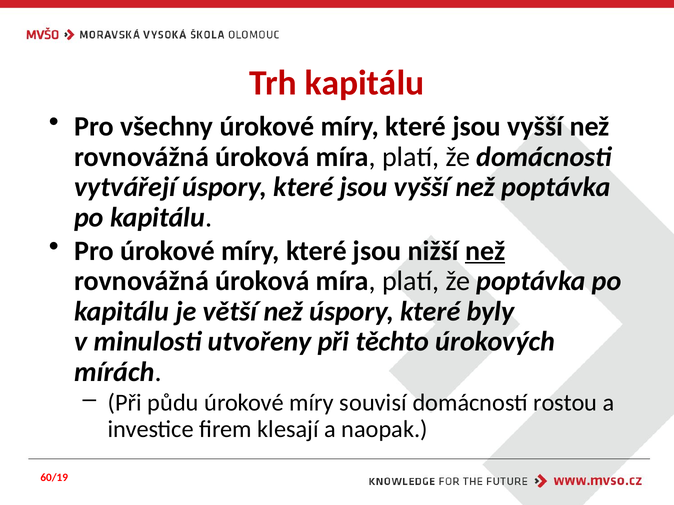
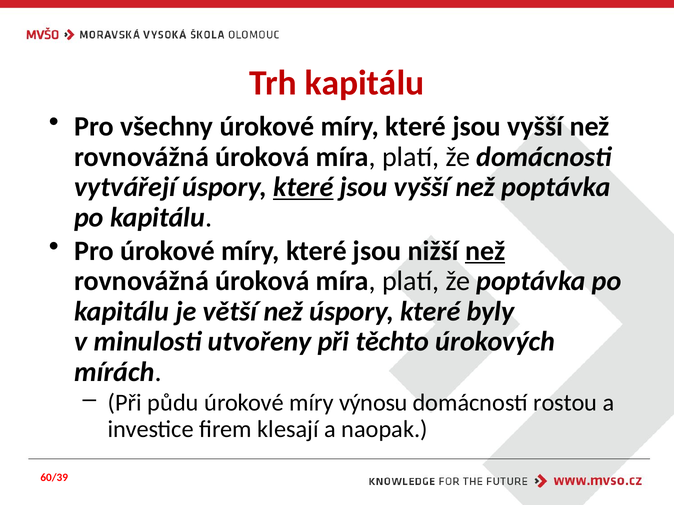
které at (303, 187) underline: none -> present
souvisí: souvisí -> výnosu
60/19: 60/19 -> 60/39
